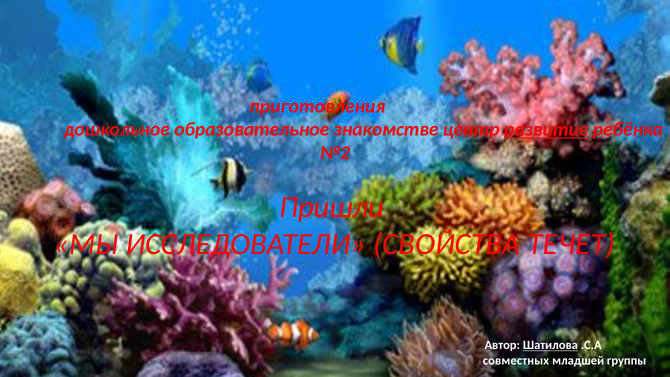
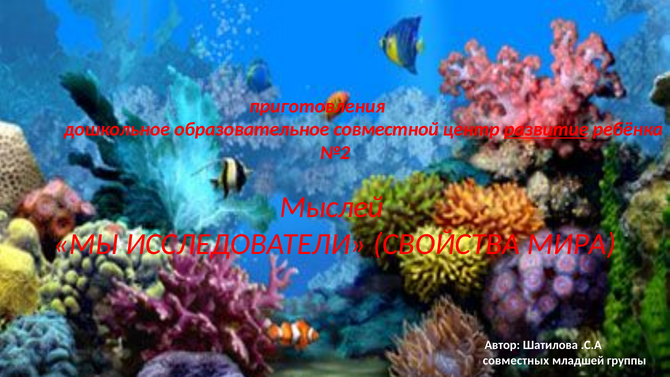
знакомстве: знакомстве -> совместной
Пришли: Пришли -> Мыслей
ТЕЧЕТ: ТЕЧЕТ -> МИРА
Шатилова underline: present -> none
